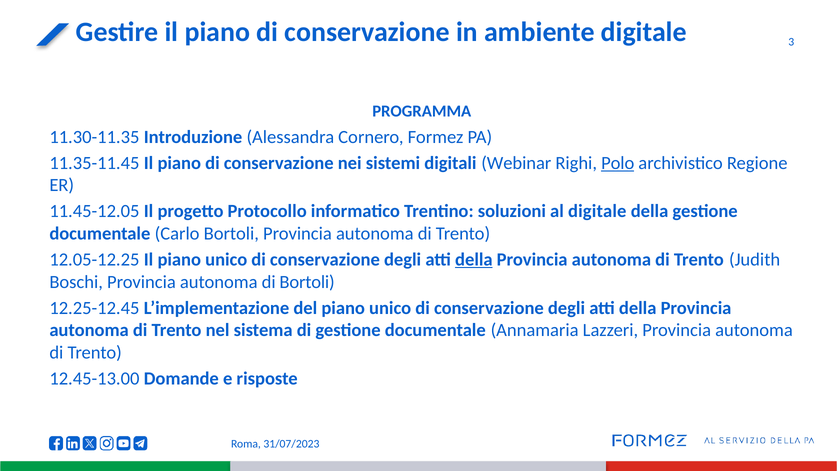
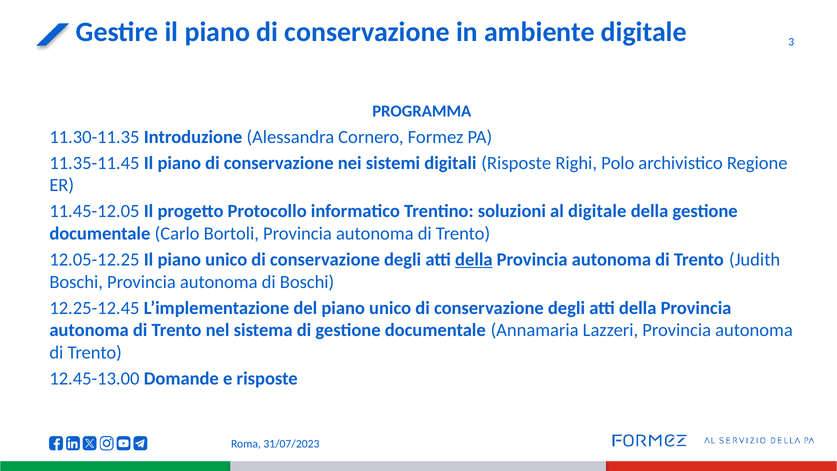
digitali Webinar: Webinar -> Risposte
Polo underline: present -> none
di Bortoli: Bortoli -> Boschi
